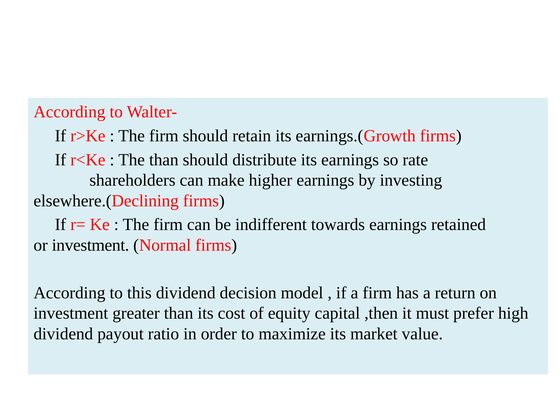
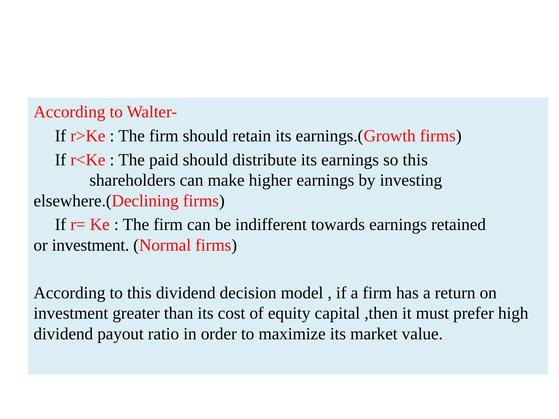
The than: than -> paid
so rate: rate -> this
